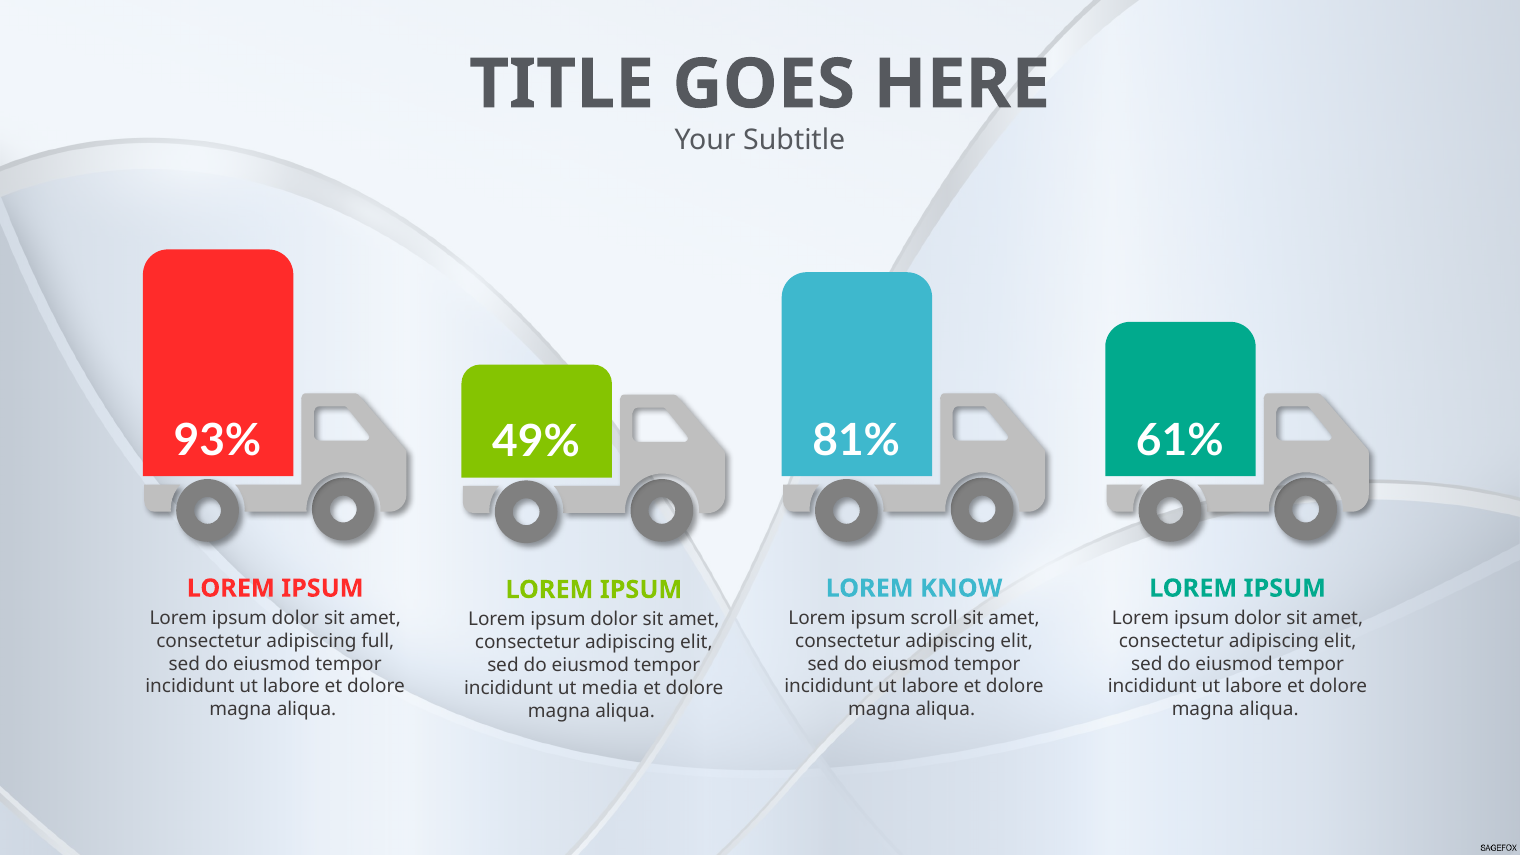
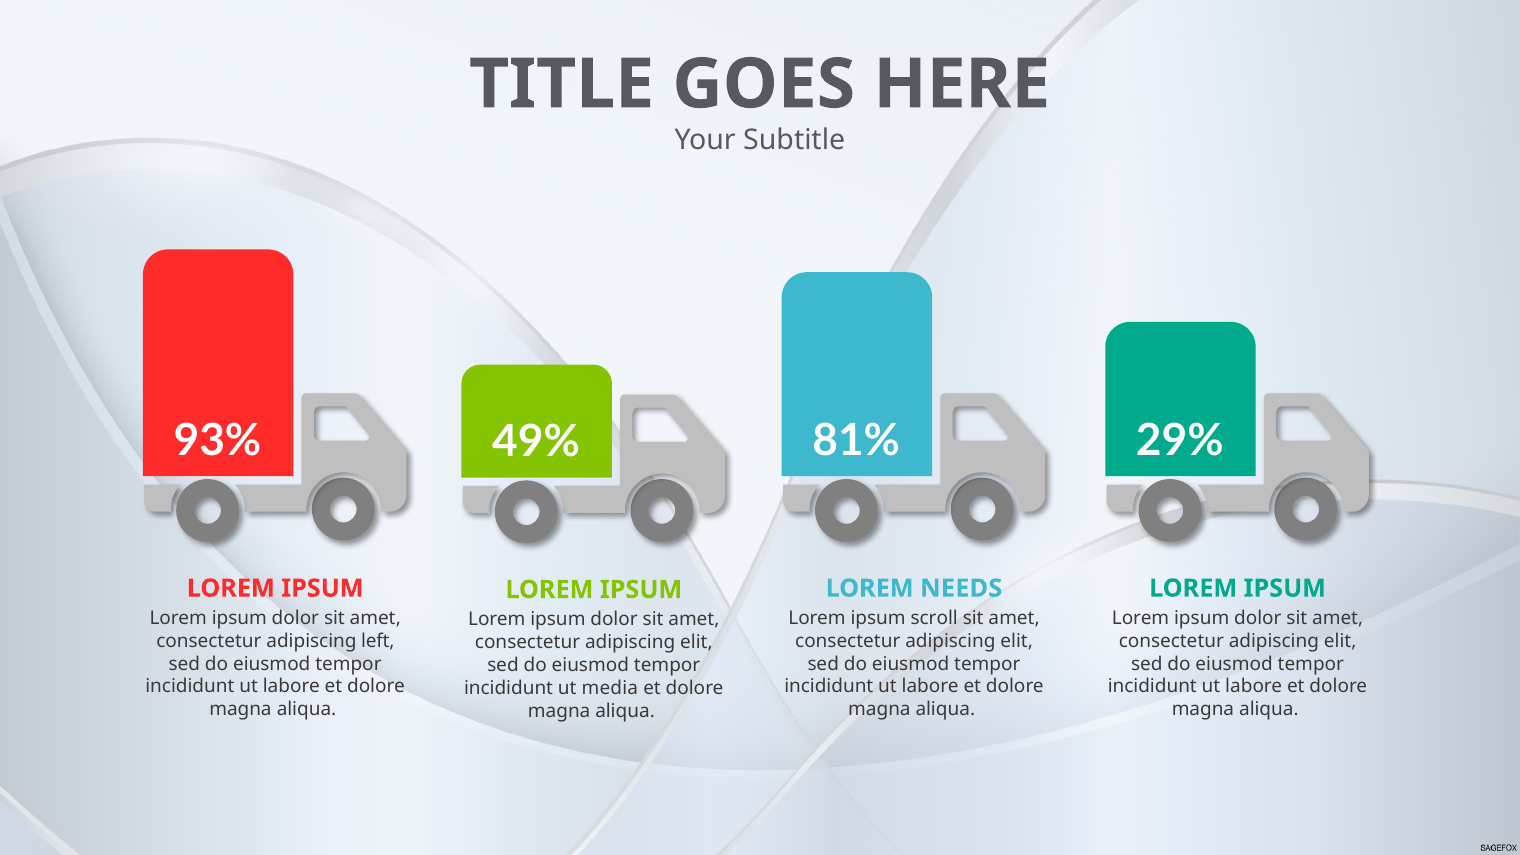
61%: 61% -> 29%
KNOW: KNOW -> NEEDS
full: full -> left
